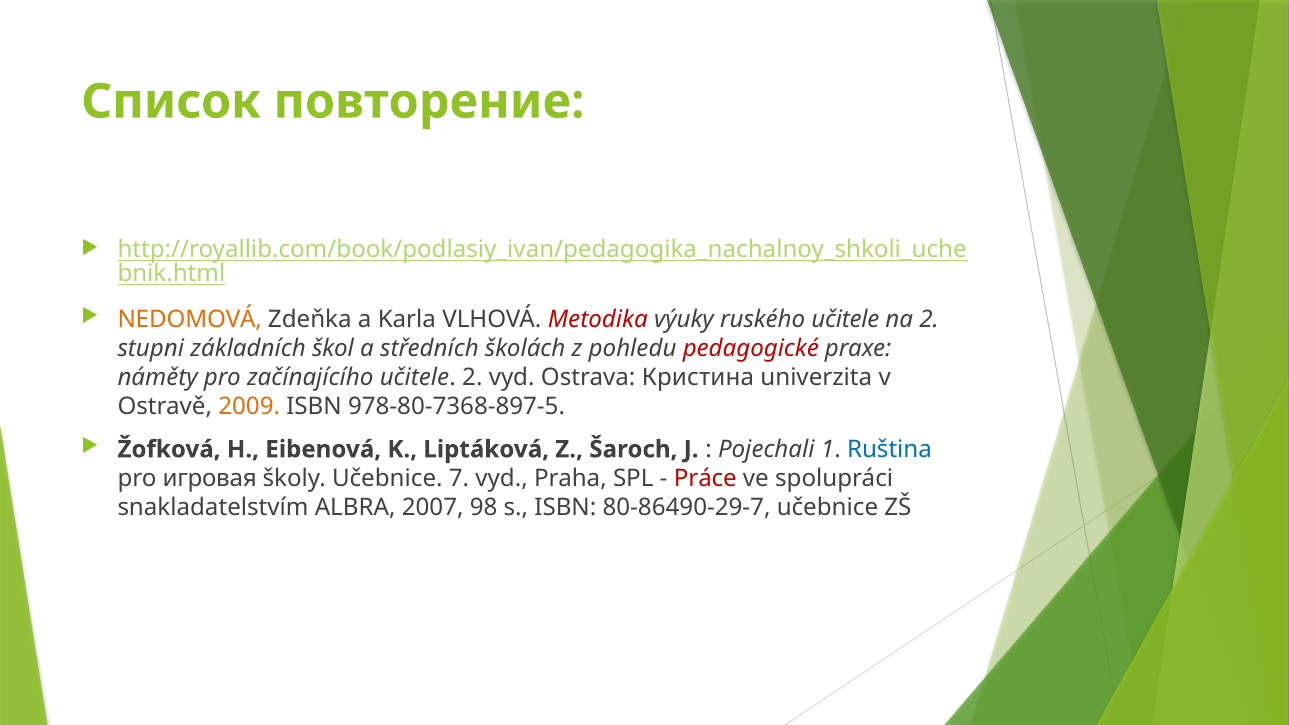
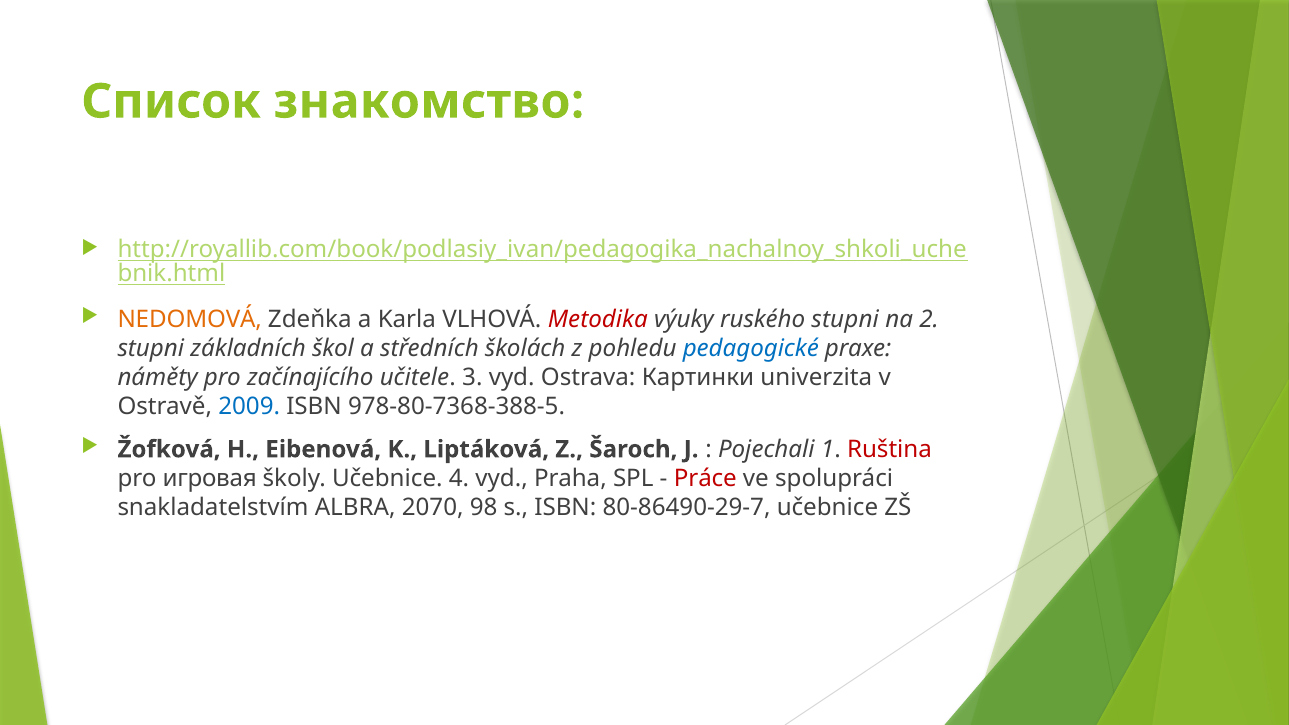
повторение: повторение -> знакомство
ruského učitele: učitele -> stupni
pedagogické colour: red -> blue
učitele 2: 2 -> 3
Кристина: Кристина -> Картинки
2009 colour: orange -> blue
978-80-7368-897-5: 978-80-7368-897-5 -> 978-80-7368-388-5
Ruština colour: blue -> red
7: 7 -> 4
2007: 2007 -> 2070
